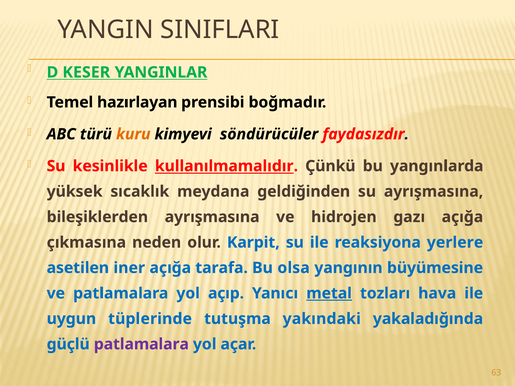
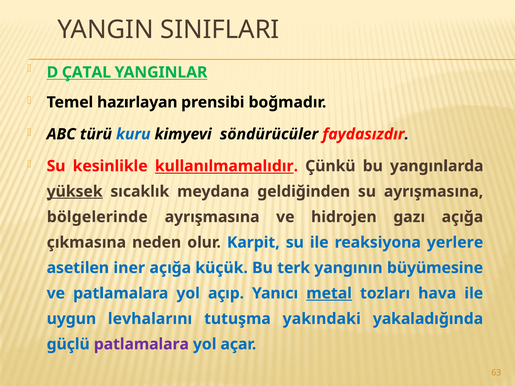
KESER: KESER -> ÇATAL
kuru colour: orange -> blue
yüksek underline: none -> present
bileşiklerden: bileşiklerden -> bölgelerinde
tarafa: tarafa -> küçük
olsa: olsa -> terk
tüplerinde: tüplerinde -> levhalarını
